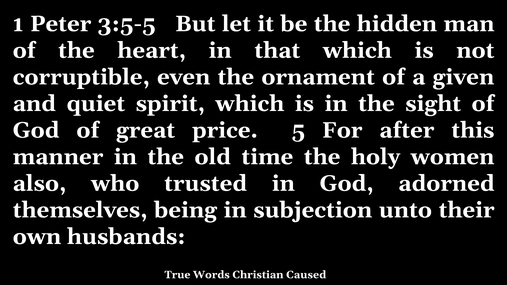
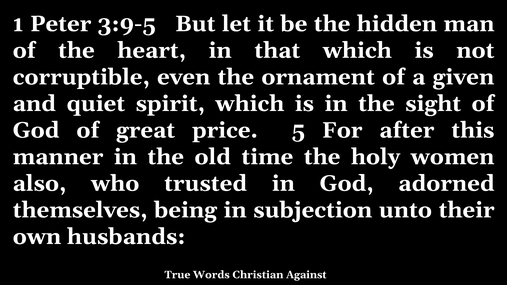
3:5-5: 3:5-5 -> 3:9-5
Caused: Caused -> Against
